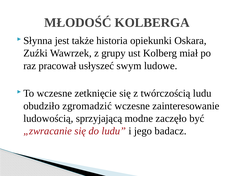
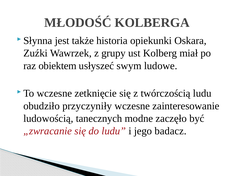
pracował: pracował -> obiektem
zgromadzić: zgromadzić -> przyczyniły
sprzyjającą: sprzyjającą -> tanecznych
